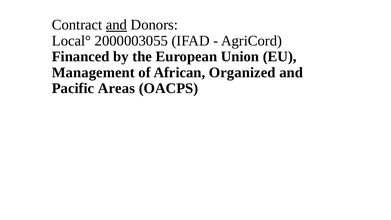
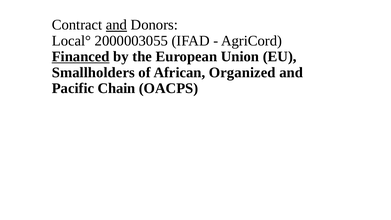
Financed underline: none -> present
Management: Management -> Smallholders
Areas: Areas -> Chain
